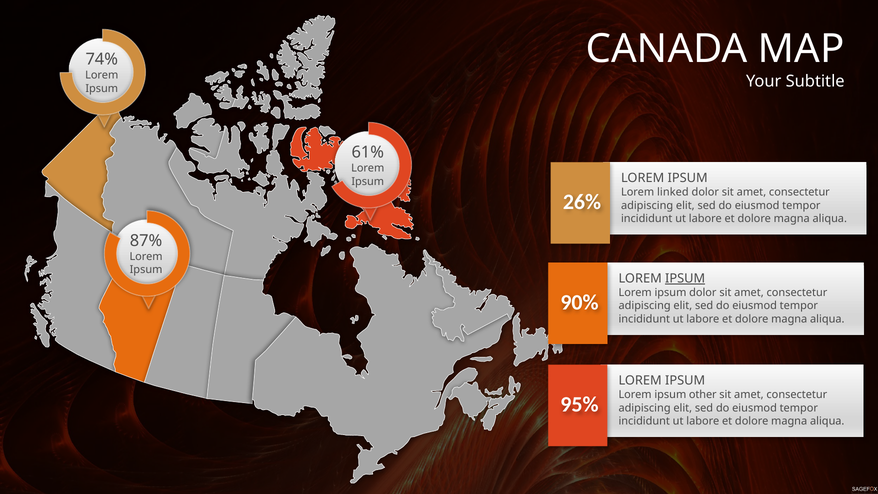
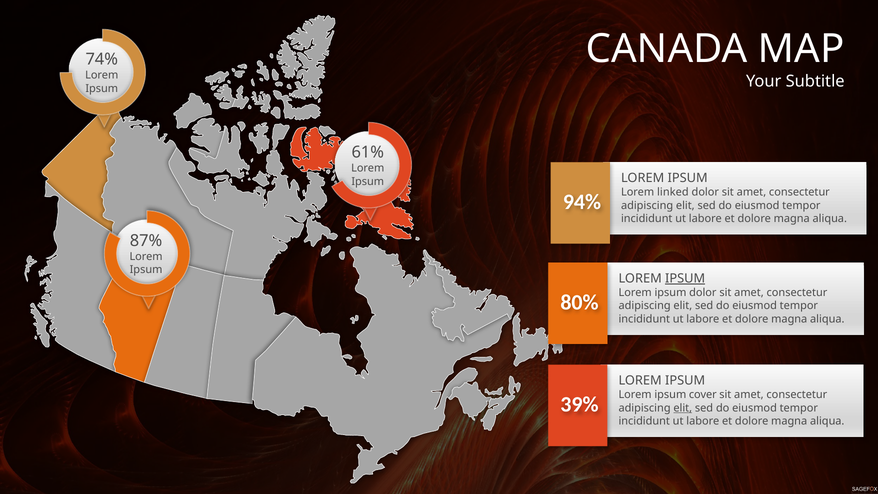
26%: 26% -> 94%
90%: 90% -> 80%
other: other -> cover
95%: 95% -> 39%
elit at (683, 408) underline: none -> present
